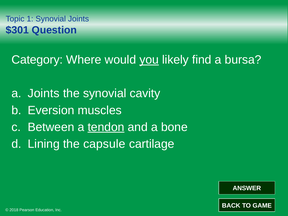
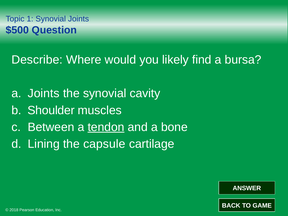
$301: $301 -> $500
Category: Category -> Describe
you underline: present -> none
Eversion: Eversion -> Shoulder
